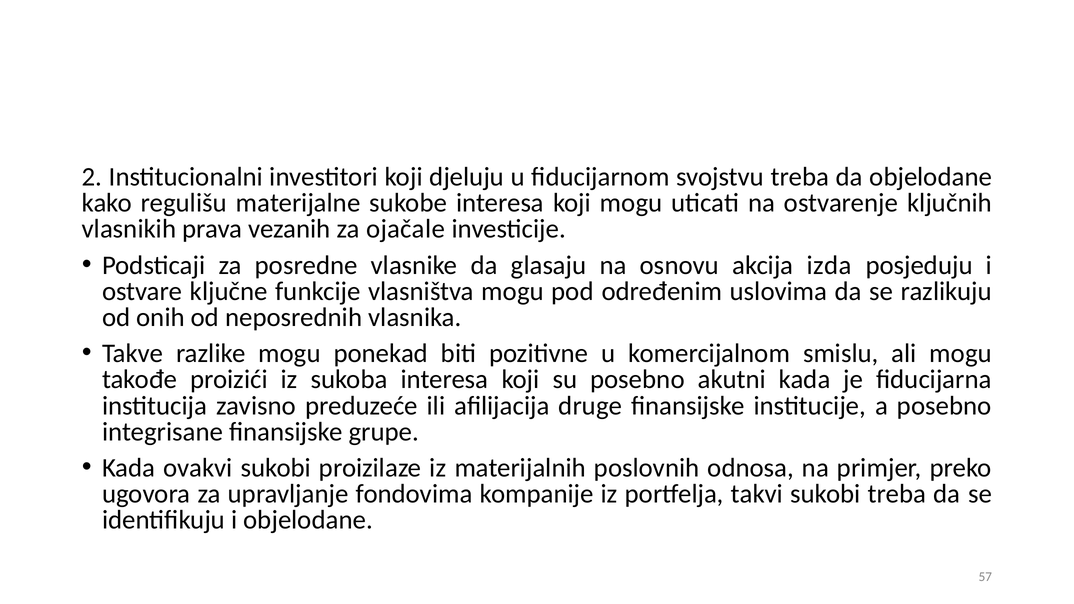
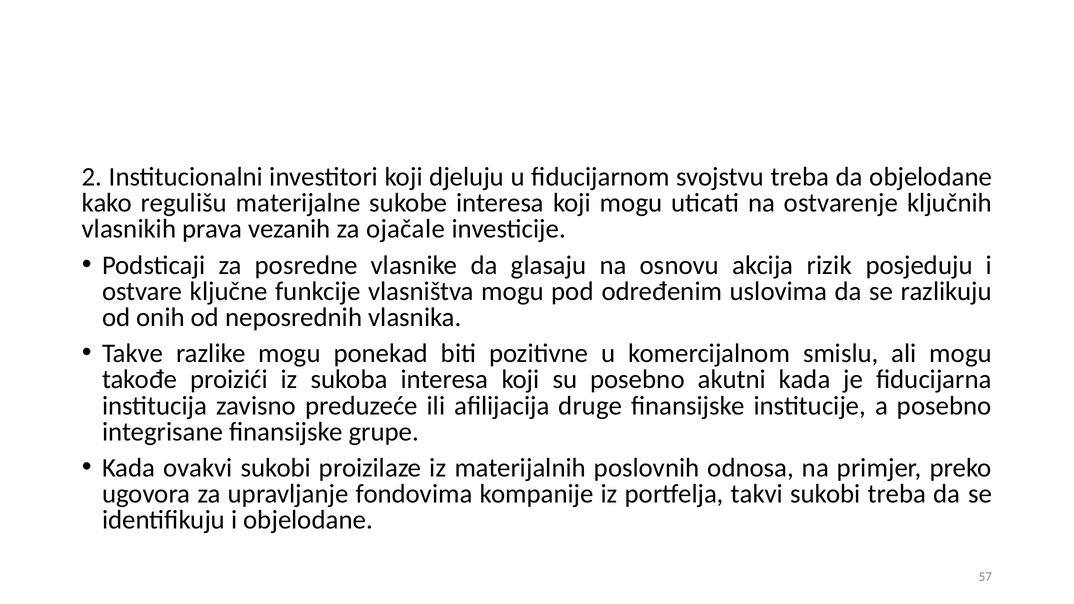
izda: izda -> rizik
